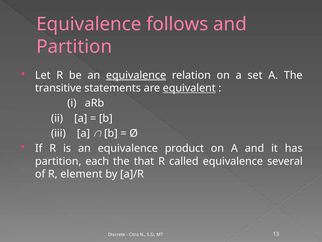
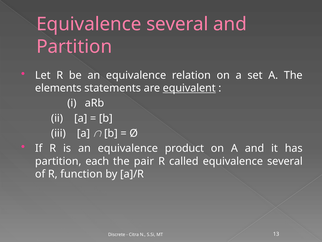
follows at (177, 24): follows -> several
equivalence at (136, 75) underline: present -> none
transitive: transitive -> elements
that: that -> pair
element: element -> function
